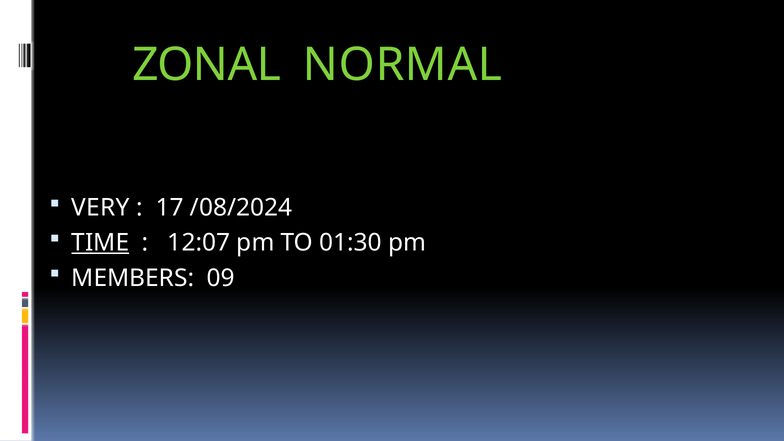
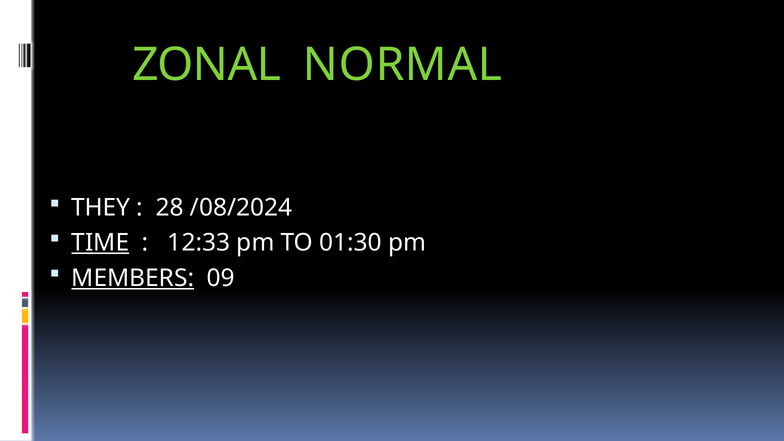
VERY: VERY -> THEY
17: 17 -> 28
12:07: 12:07 -> 12:33
MEMBERS underline: none -> present
